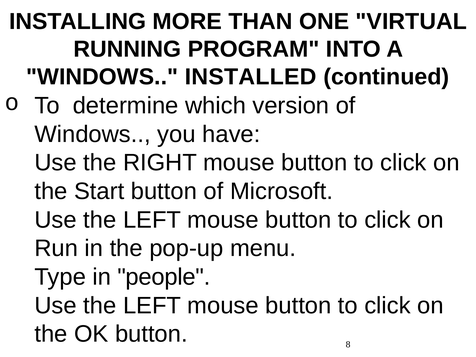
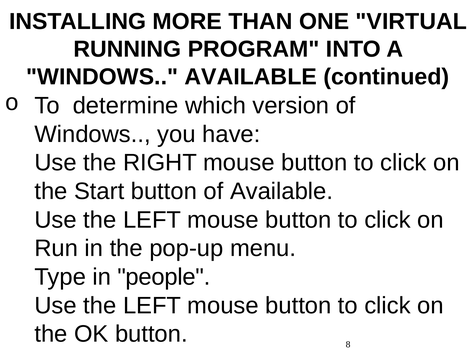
WINDOWS INSTALLED: INSTALLED -> AVAILABLE
of Microsoft: Microsoft -> Available
